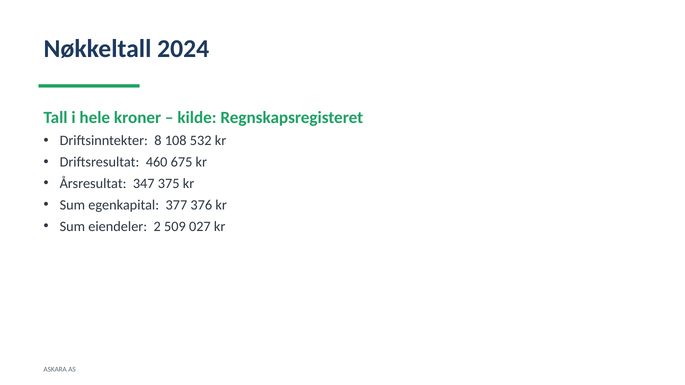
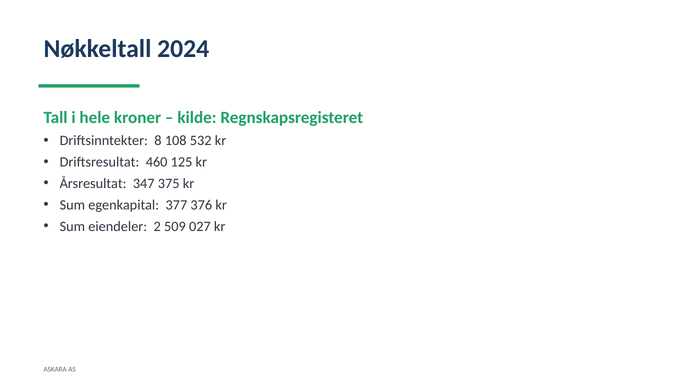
675: 675 -> 125
